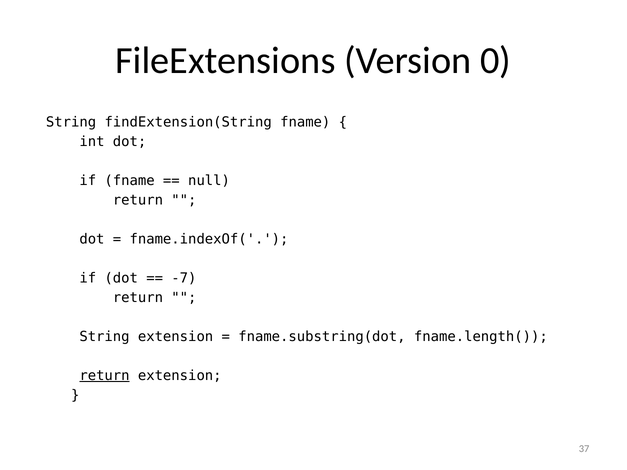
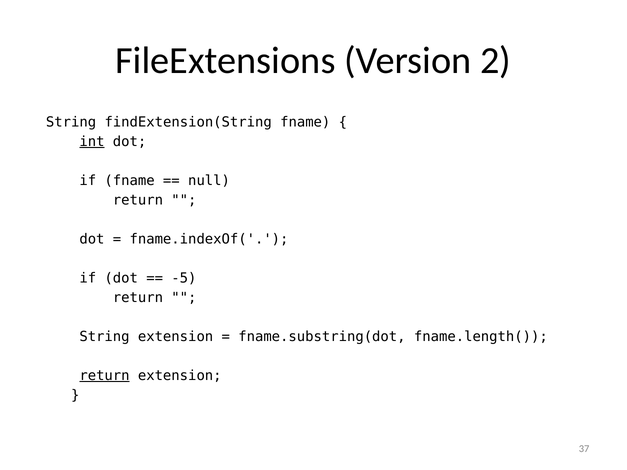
0: 0 -> 2
int underline: none -> present
-7: -7 -> -5
